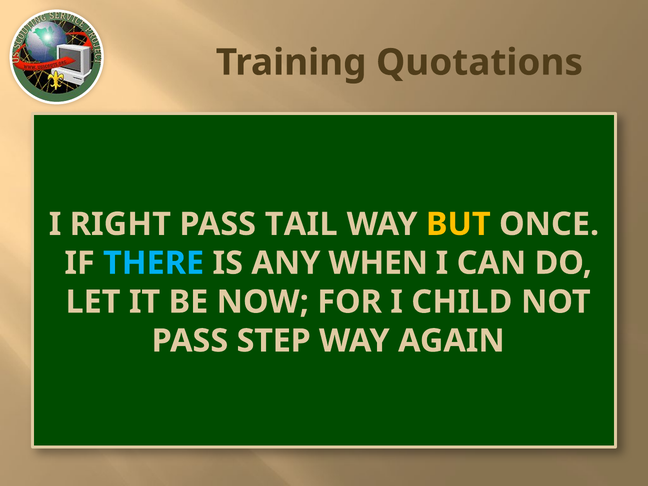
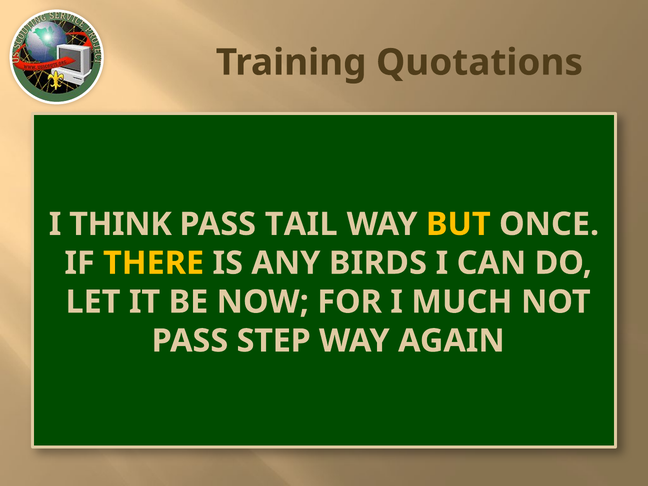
RIGHT: RIGHT -> THINK
THERE colour: light blue -> yellow
WHEN: WHEN -> BIRDS
CHILD: CHILD -> MUCH
